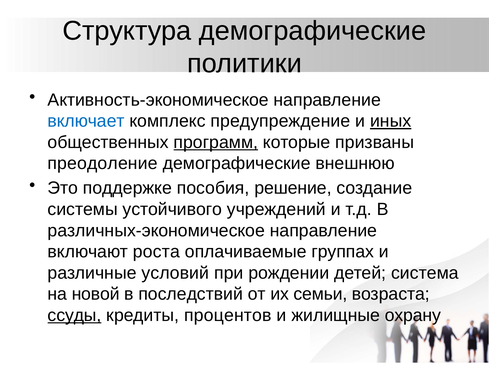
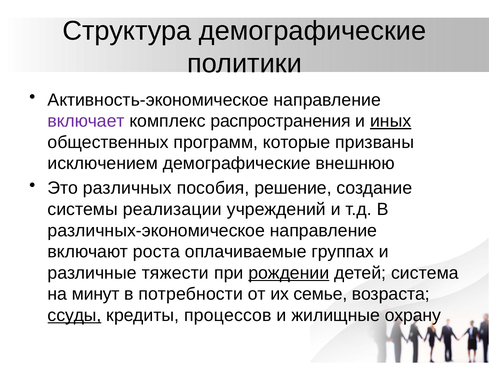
включает colour: blue -> purple
предупреждение: предупреждение -> распространения
программ underline: present -> none
преодоление: преодоление -> исключением
поддержке: поддержке -> различных
устойчивого: устойчивого -> реализации
условий: условий -> тяжести
рождении underline: none -> present
новой: новой -> минут
последствий: последствий -> потребности
семьи: семьи -> семье
процентов: процентов -> процессов
